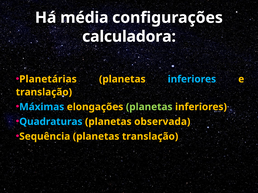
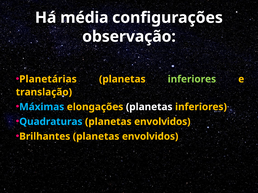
calculadora: calculadora -> observação
inferiores at (192, 79) colour: light blue -> light green
planetas at (149, 107) colour: light green -> white
observada at (162, 122): observada -> envolvidos
Sequência: Sequência -> Brilhantes
translação at (150, 137): translação -> envolvidos
